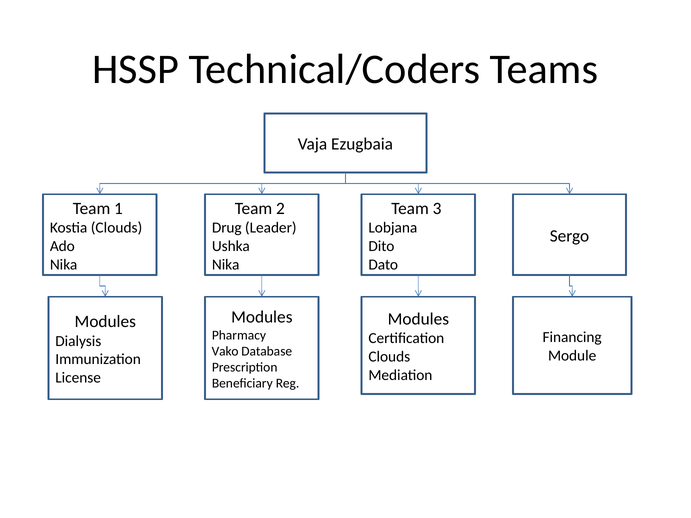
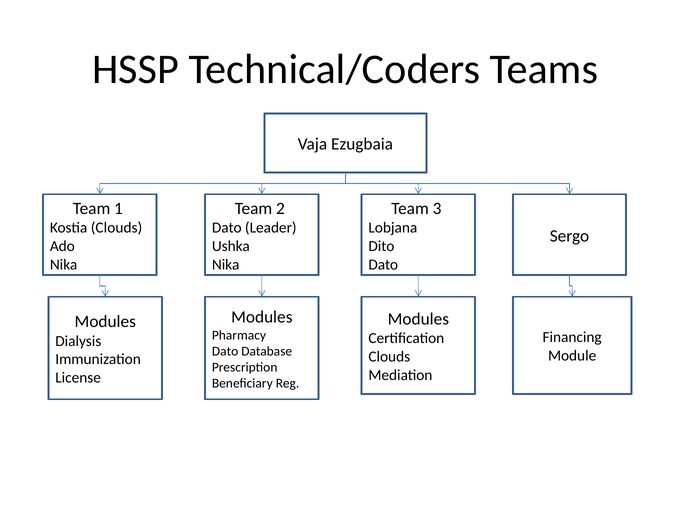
Drug at (227, 228): Drug -> Dato
Vako at (225, 351): Vako -> Dato
